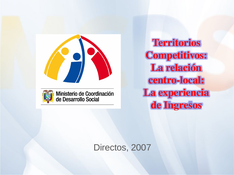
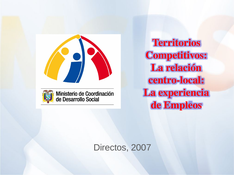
Ingresos: Ingresos -> Empleos
